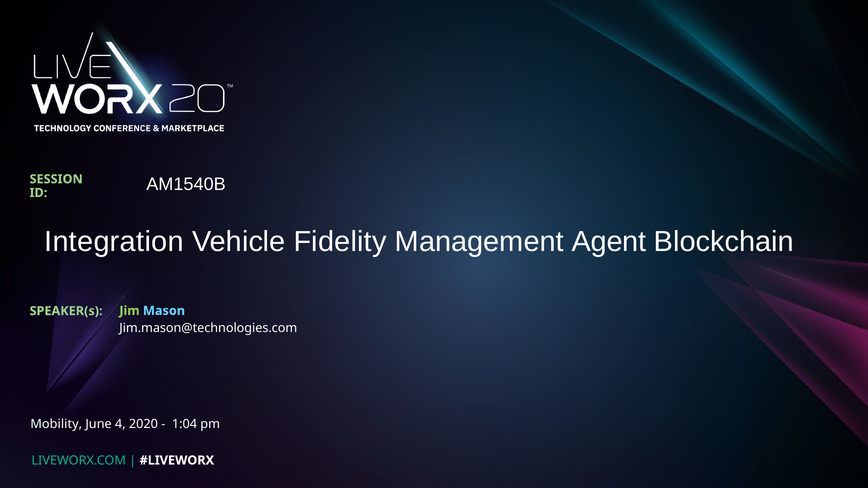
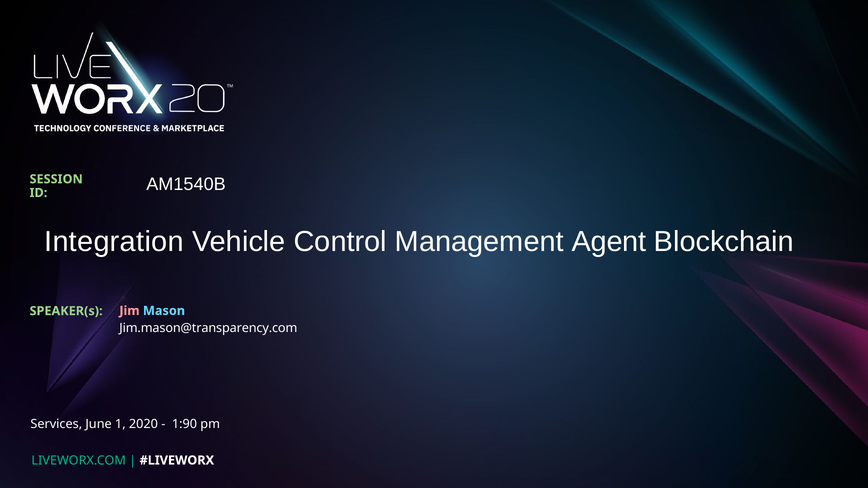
Fidelity: Fidelity -> Control
Jim colour: light green -> pink
Jim.mason@technologies.com: Jim.mason@technologies.com -> Jim.mason@transparency.com
Mobility: Mobility -> Services
4: 4 -> 1
1:04: 1:04 -> 1:90
